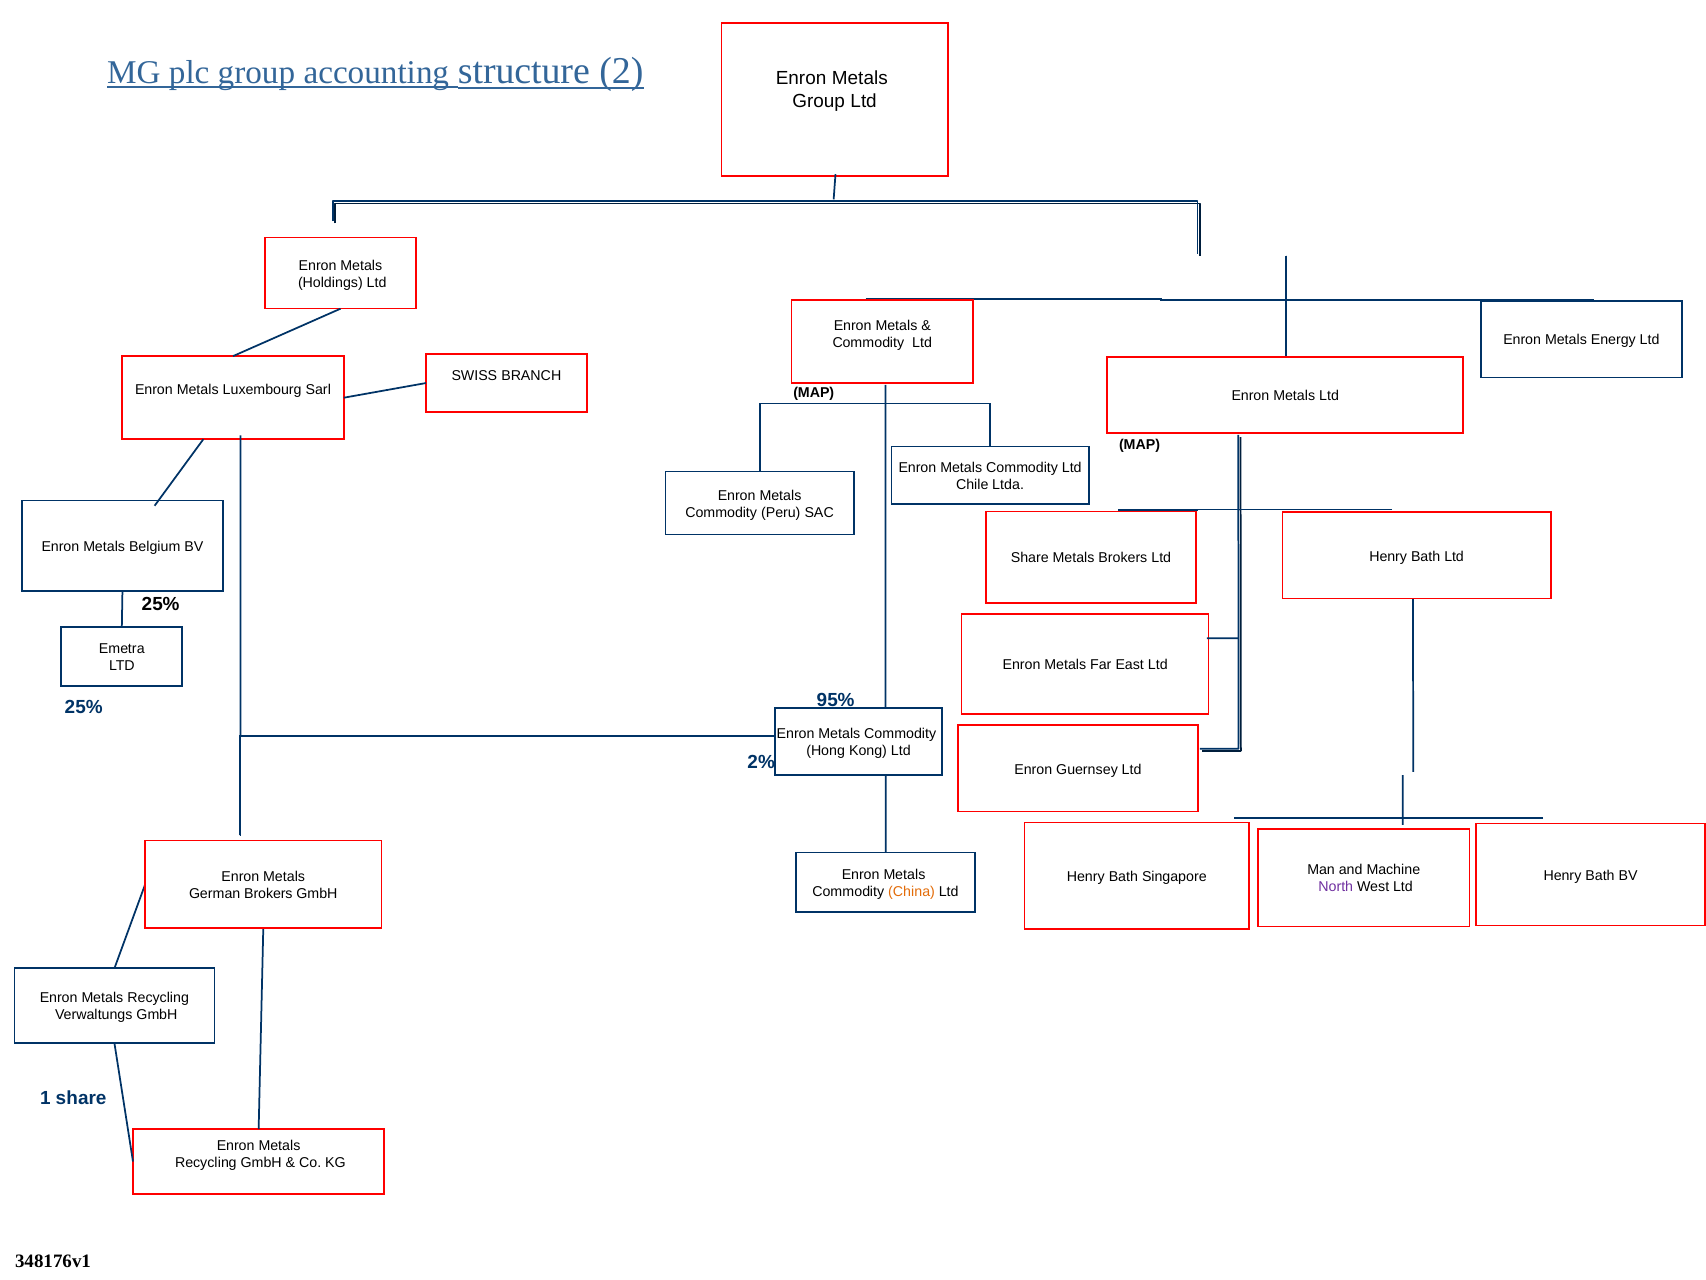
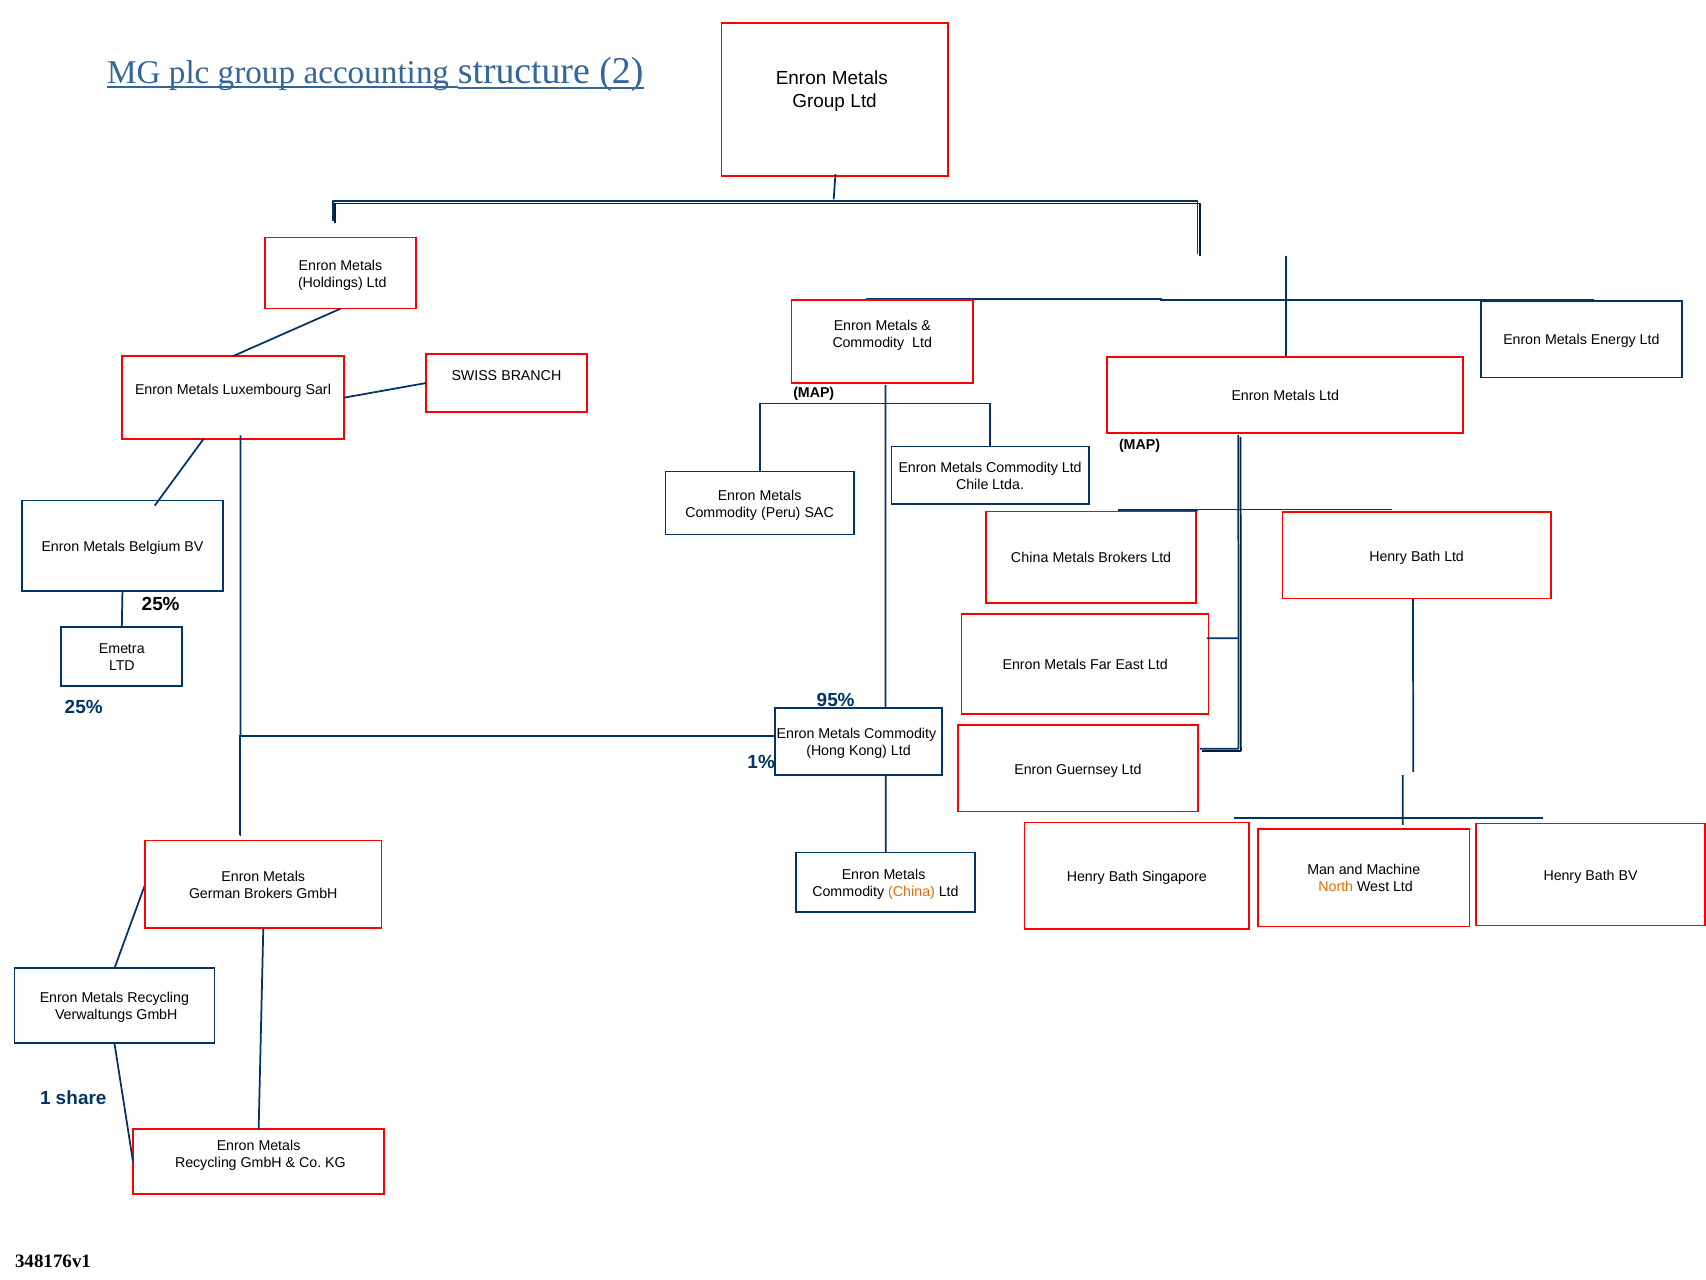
Share at (1030, 558): Share -> China
2%: 2% -> 1%
North colour: purple -> orange
